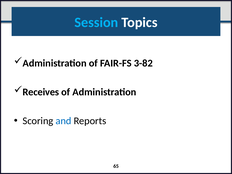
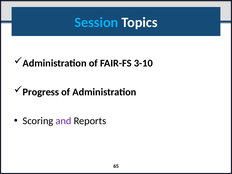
3-82: 3-82 -> 3-10
Receives: Receives -> Progress
and colour: blue -> purple
